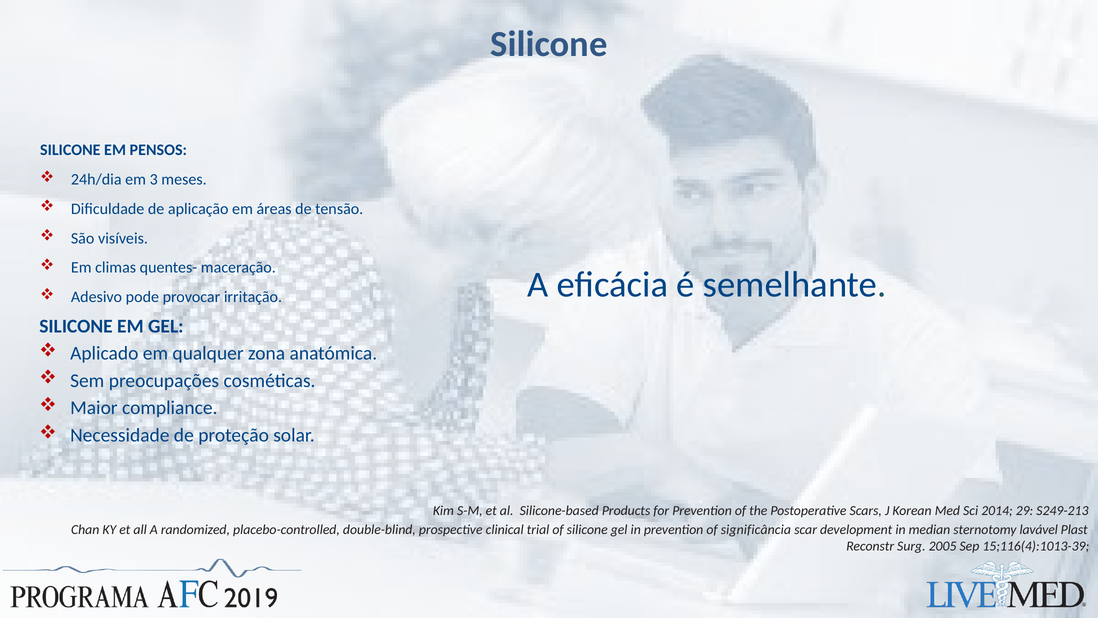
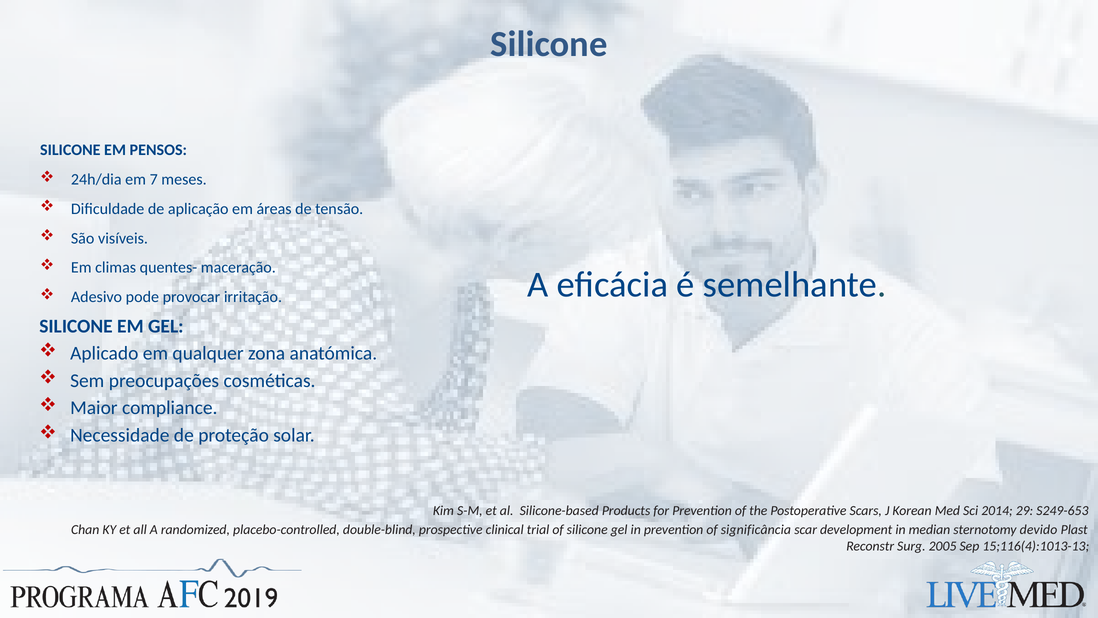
3: 3 -> 7
S249-213: S249-213 -> S249-653
lavável: lavável -> devido
15;116(4):1013-39: 15;116(4):1013-39 -> 15;116(4):1013-13
